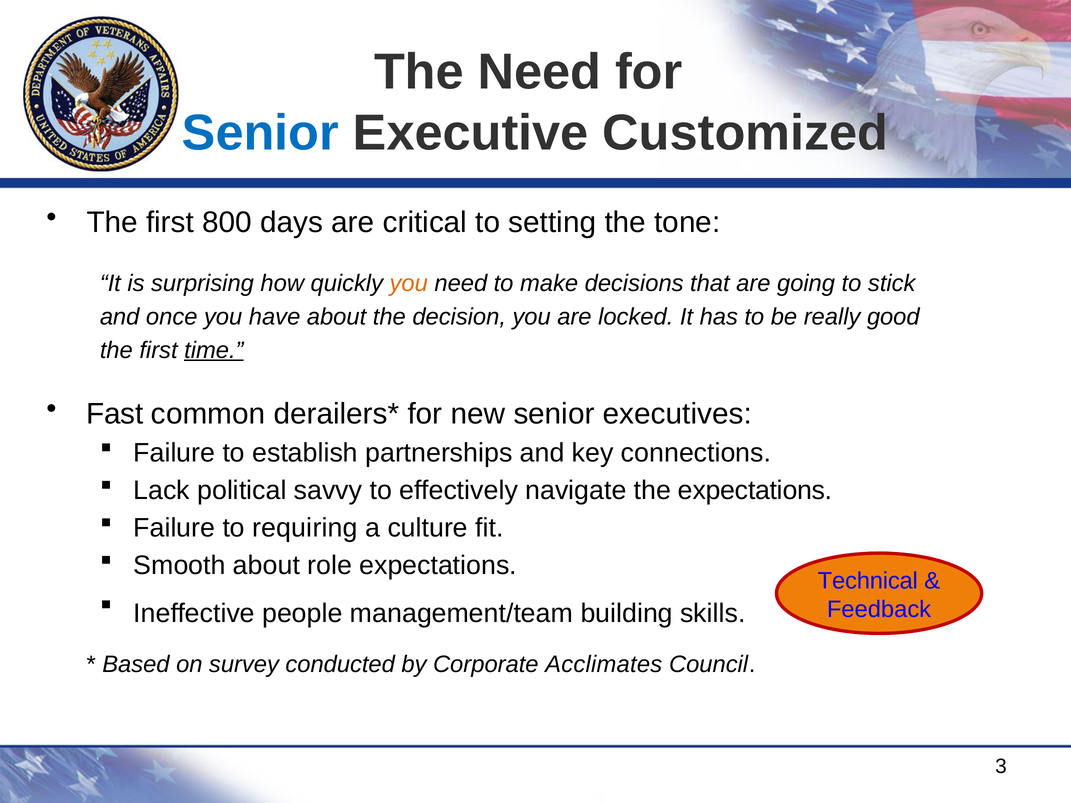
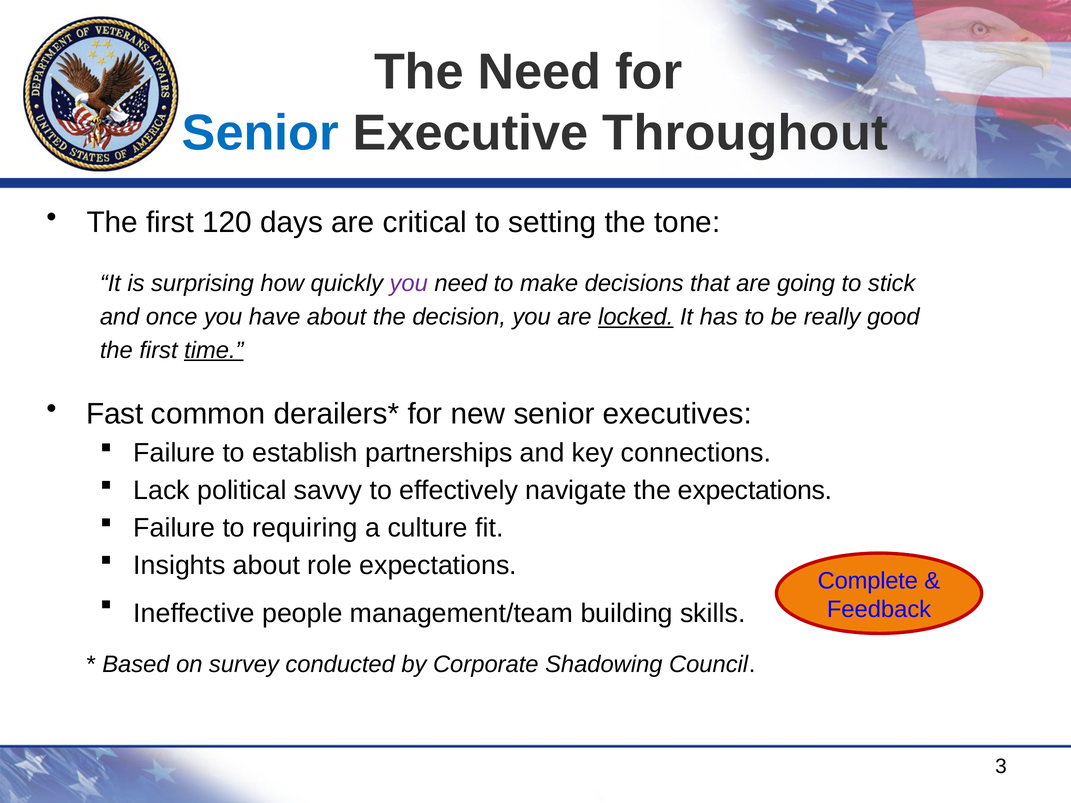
Customized: Customized -> Throughout
800: 800 -> 120
you at (409, 284) colour: orange -> purple
locked underline: none -> present
Smooth: Smooth -> Insights
Technical: Technical -> Complete
Acclimates: Acclimates -> Shadowing
